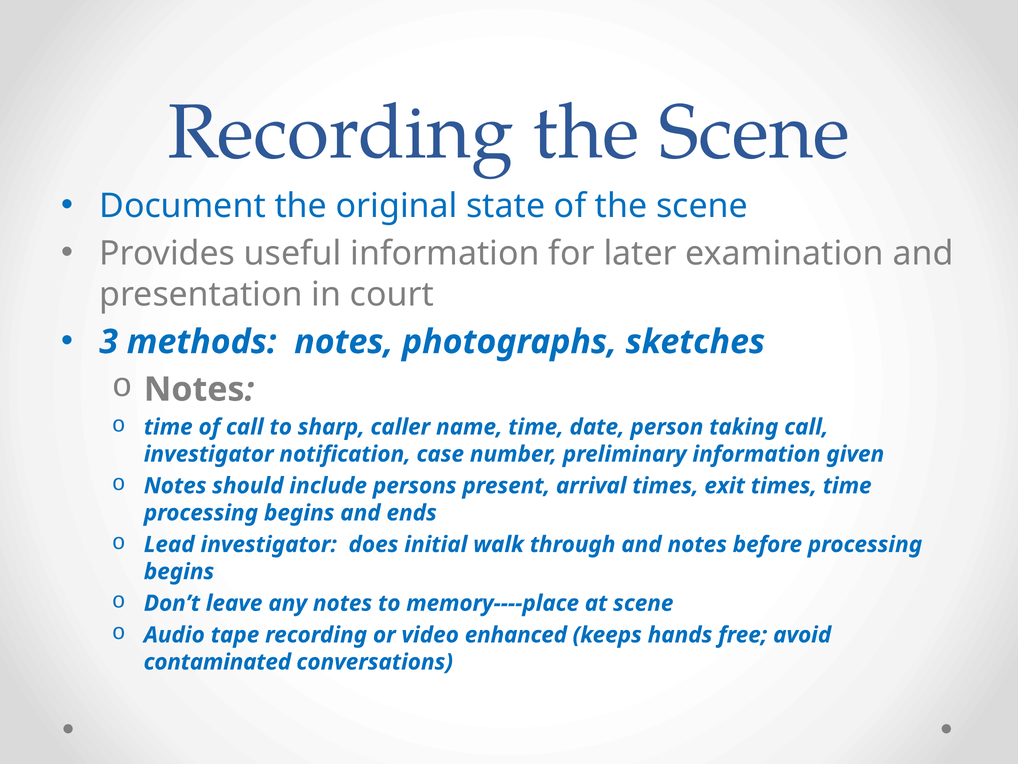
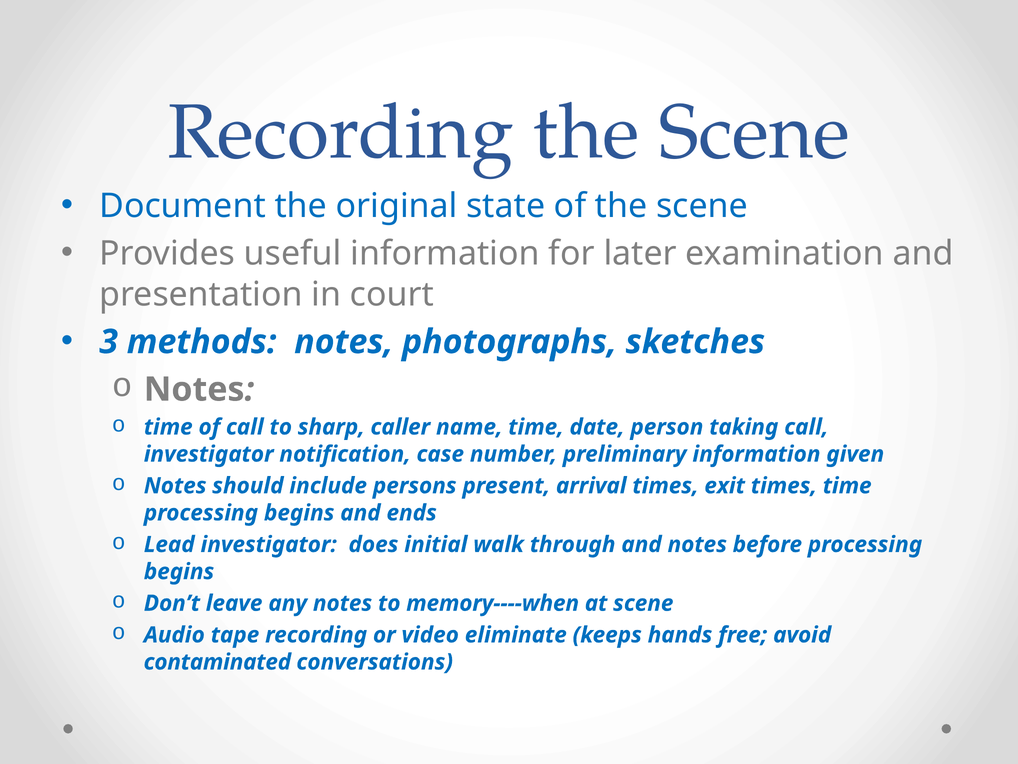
memory----place: memory----place -> memory----when
enhanced: enhanced -> eliminate
